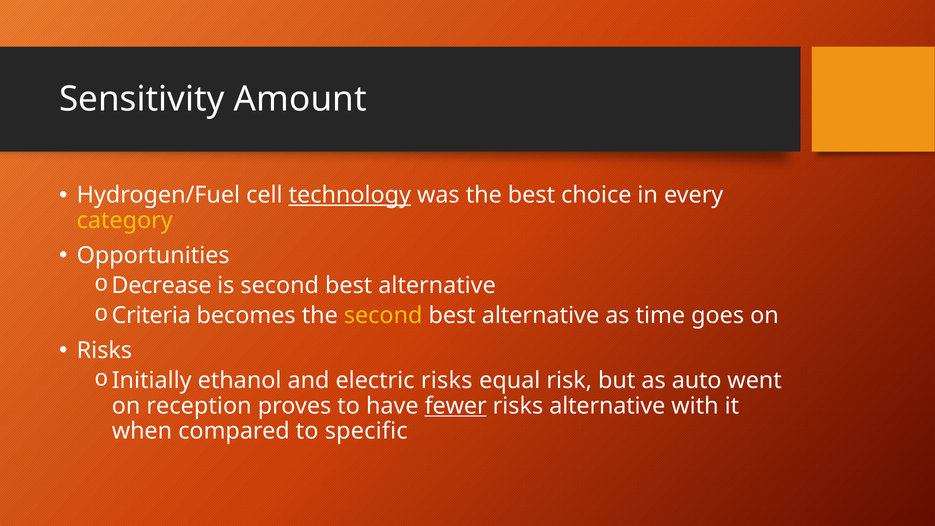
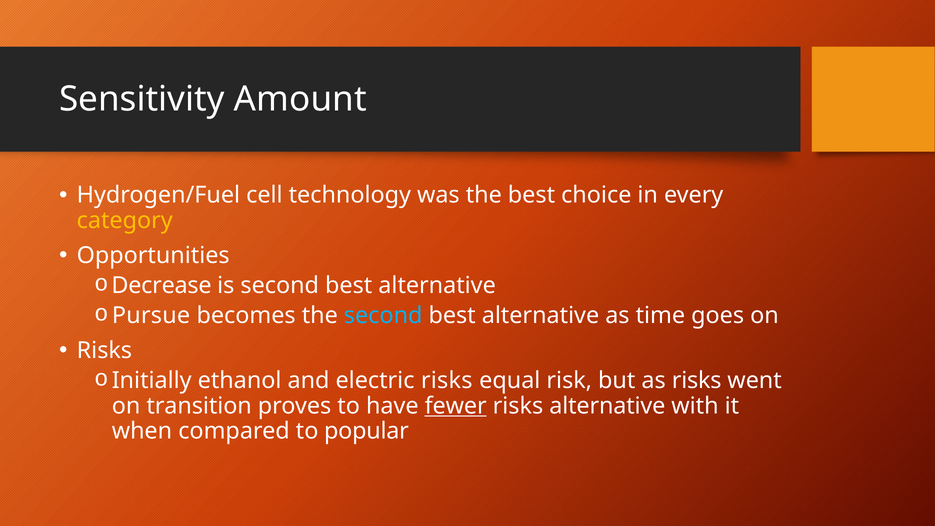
technology underline: present -> none
Criteria: Criteria -> Pursue
second at (383, 316) colour: yellow -> light blue
as auto: auto -> risks
reception: reception -> transition
specific: specific -> popular
